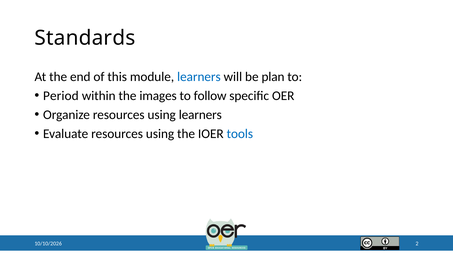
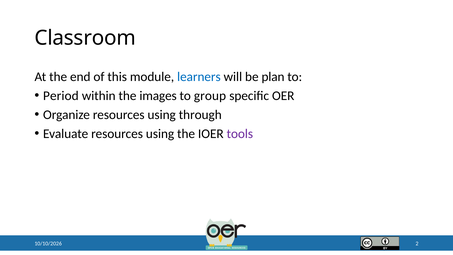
Standards: Standards -> Classroom
follow: follow -> group
using learners: learners -> through
tools colour: blue -> purple
